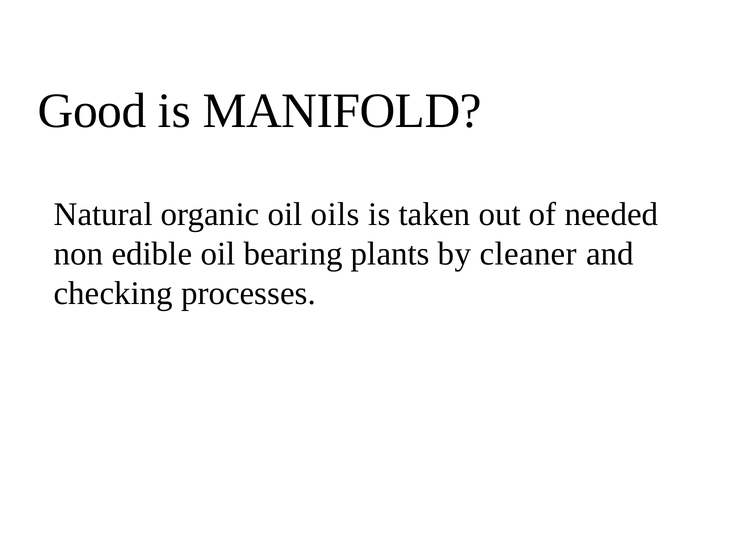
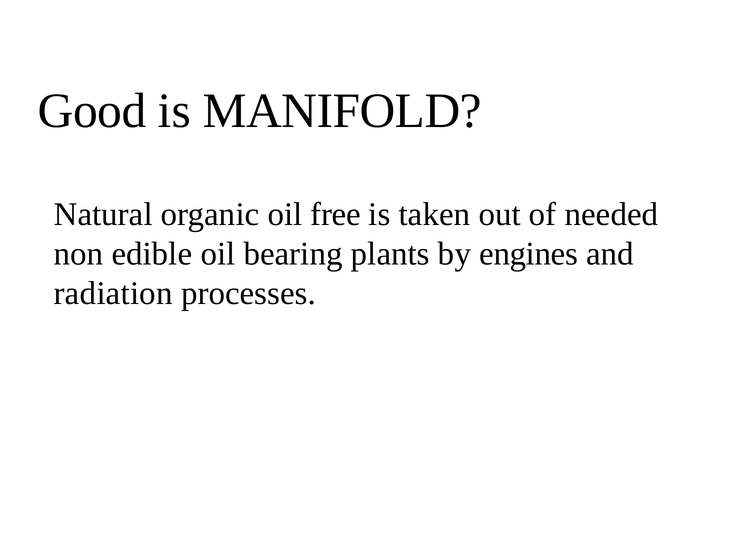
oils: oils -> free
cleaner: cleaner -> engines
checking: checking -> radiation
